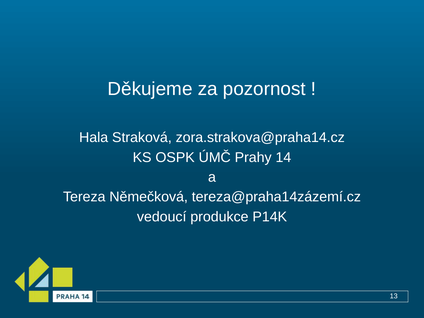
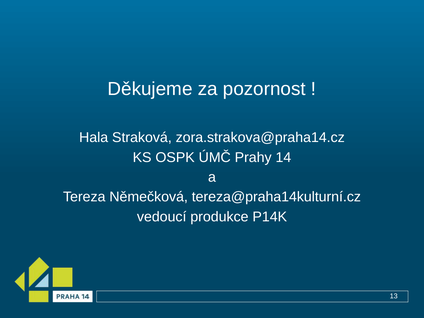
tereza@praha14zázemí.cz: tereza@praha14zázemí.cz -> tereza@praha14kulturní.cz
